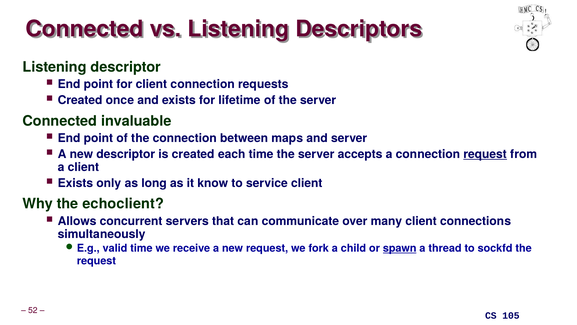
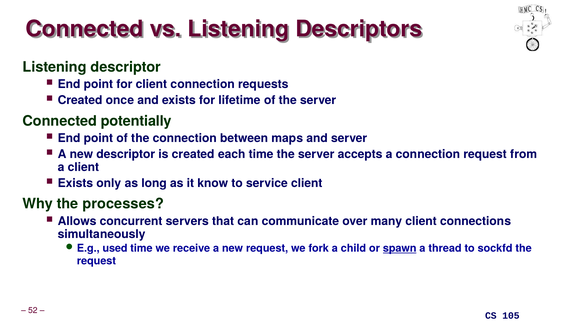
invaluable: invaluable -> potentially
request at (485, 154) underline: present -> none
echoclient: echoclient -> processes
valid: valid -> used
